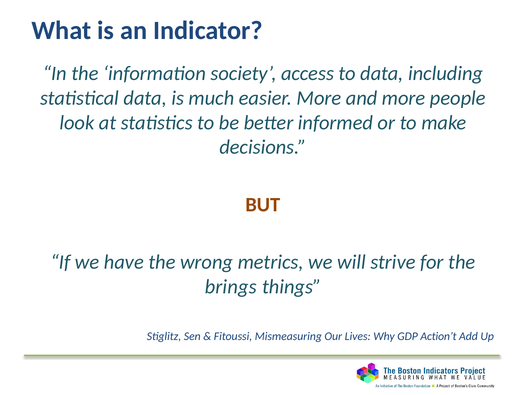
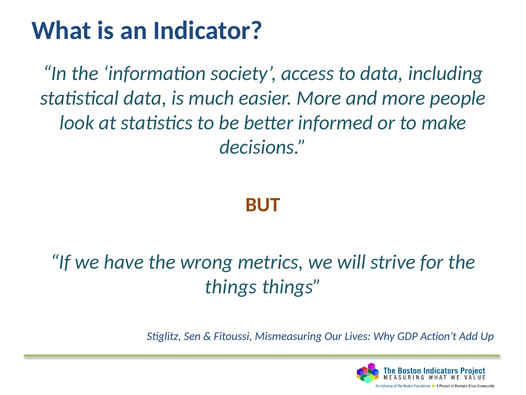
brings at (231, 286): brings -> things
